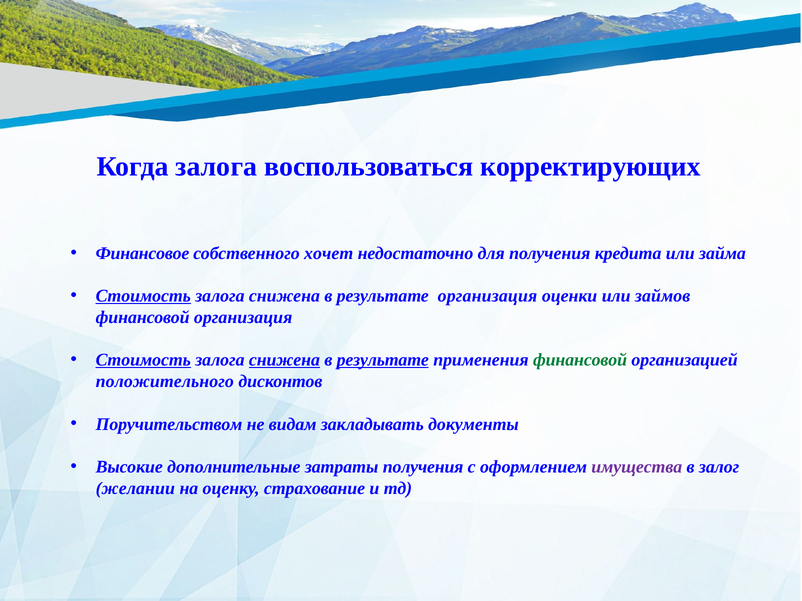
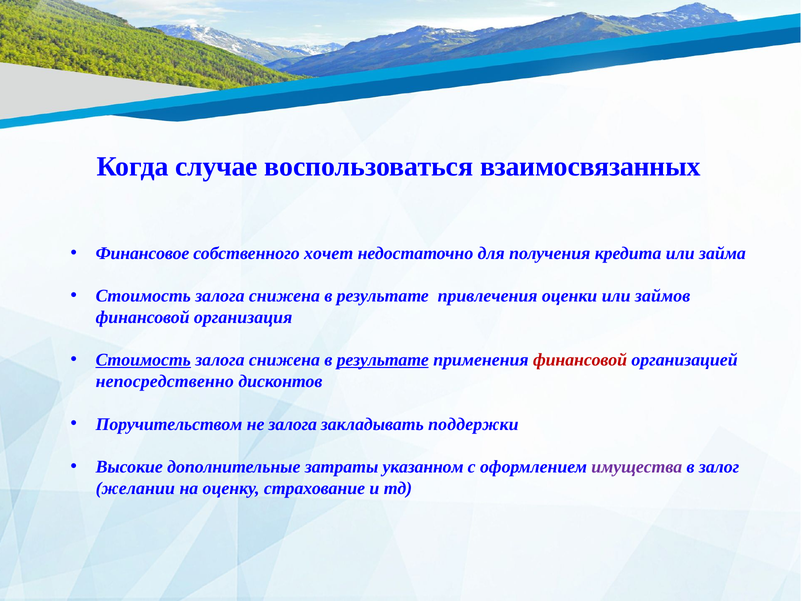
Когда залога: залога -> случае
корректирующих: корректирующих -> взаимосвязанных
Стоимость at (143, 296) underline: present -> none
результате организация: организация -> привлечения
снижена at (284, 360) underline: present -> none
финансовой at (580, 360) colour: green -> red
положительного: положительного -> непосредственно
не видам: видам -> залога
документы: документы -> поддержки
затраты получения: получения -> указанном
